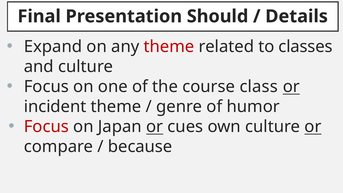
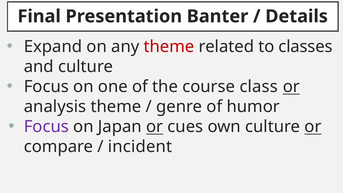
Should: Should -> Banter
incident: incident -> analysis
Focus at (46, 127) colour: red -> purple
because: because -> incident
